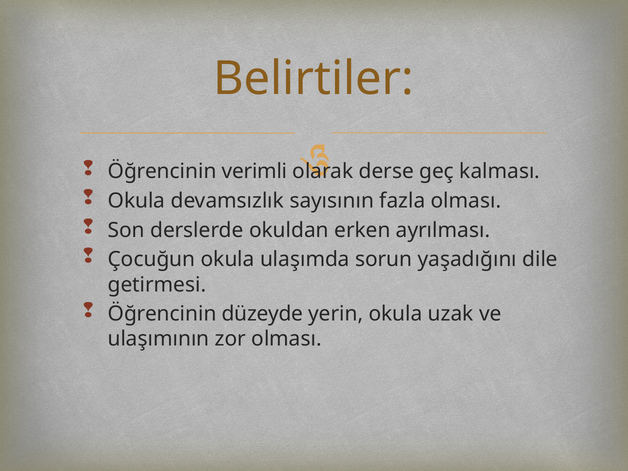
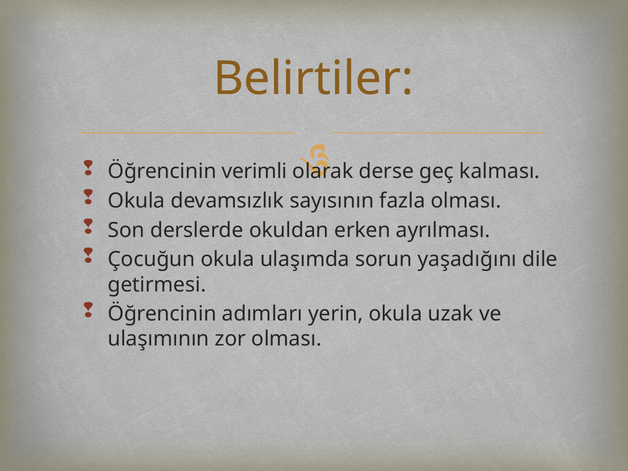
düzeyde: düzeyde -> adımları
